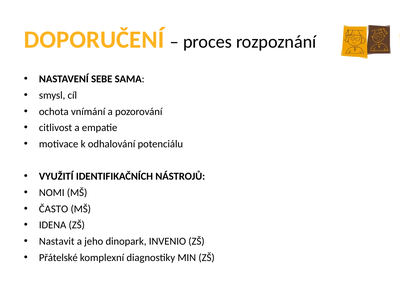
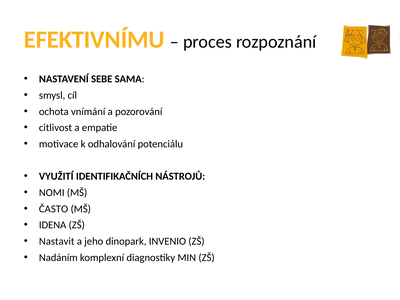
DOPORUČENÍ: DOPORUČENÍ -> EFEKTIVNÍMU
Přátelské: Přátelské -> Nadáním
